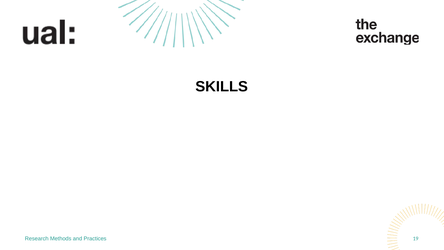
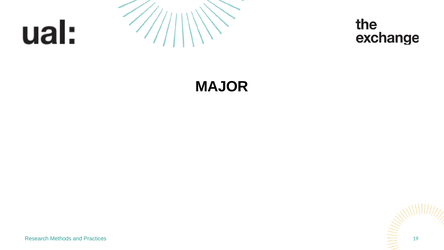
SKILLS: SKILLS -> MAJOR
